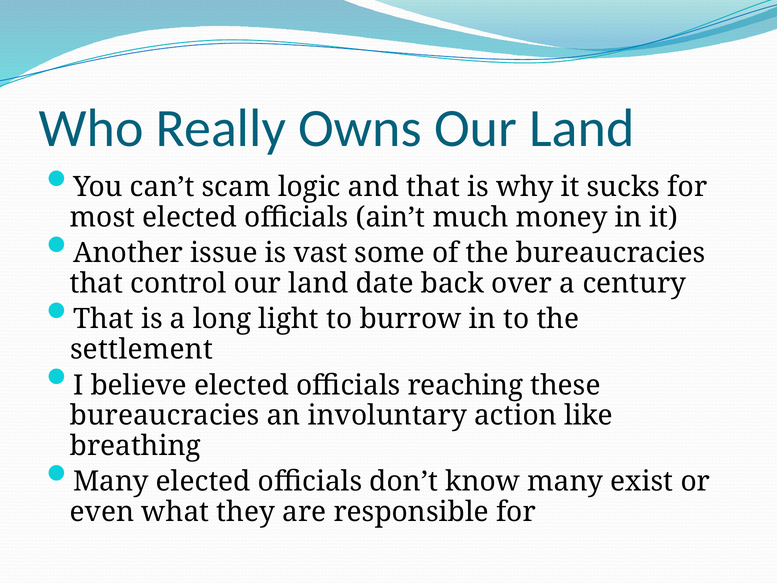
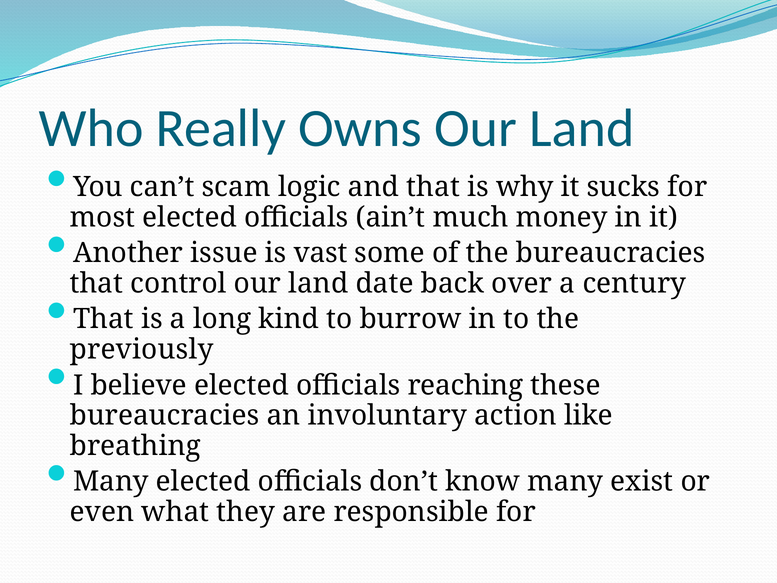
light: light -> kind
settlement: settlement -> previously
